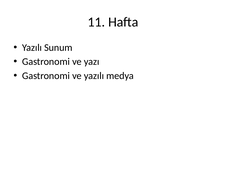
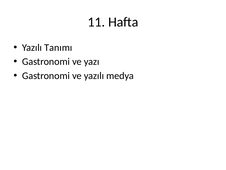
Sunum: Sunum -> Tanımı
